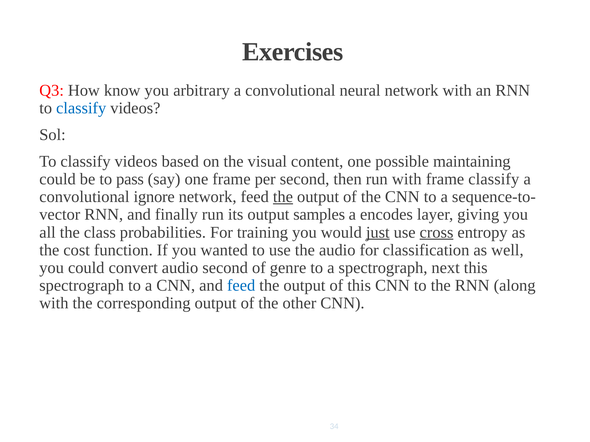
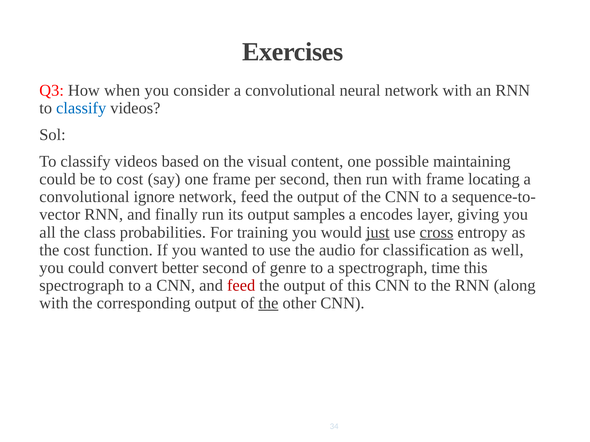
know: know -> when
arbitrary: arbitrary -> consider
to pass: pass -> cost
frame classify: classify -> locating
the at (283, 197) underline: present -> none
convert audio: audio -> better
next: next -> time
feed at (241, 286) colour: blue -> red
the at (268, 303) underline: none -> present
